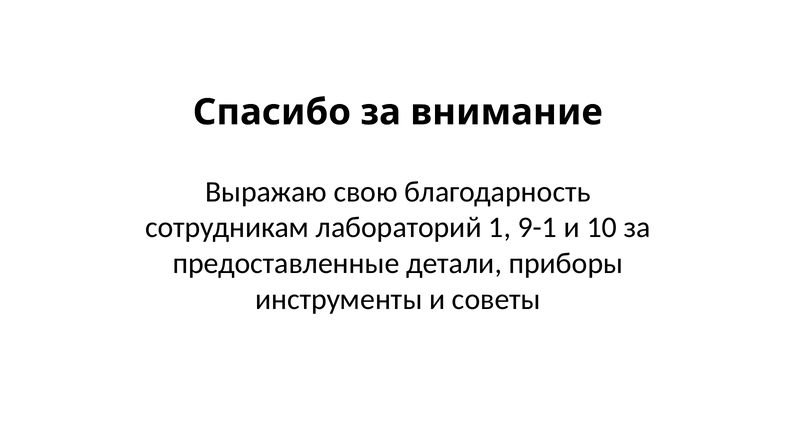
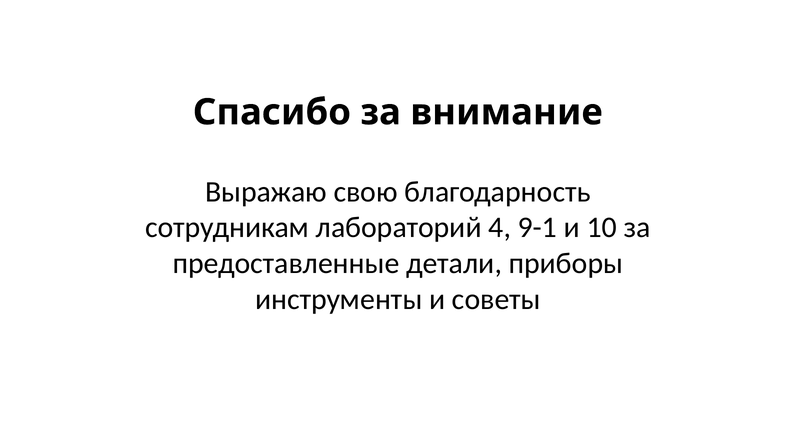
1: 1 -> 4
